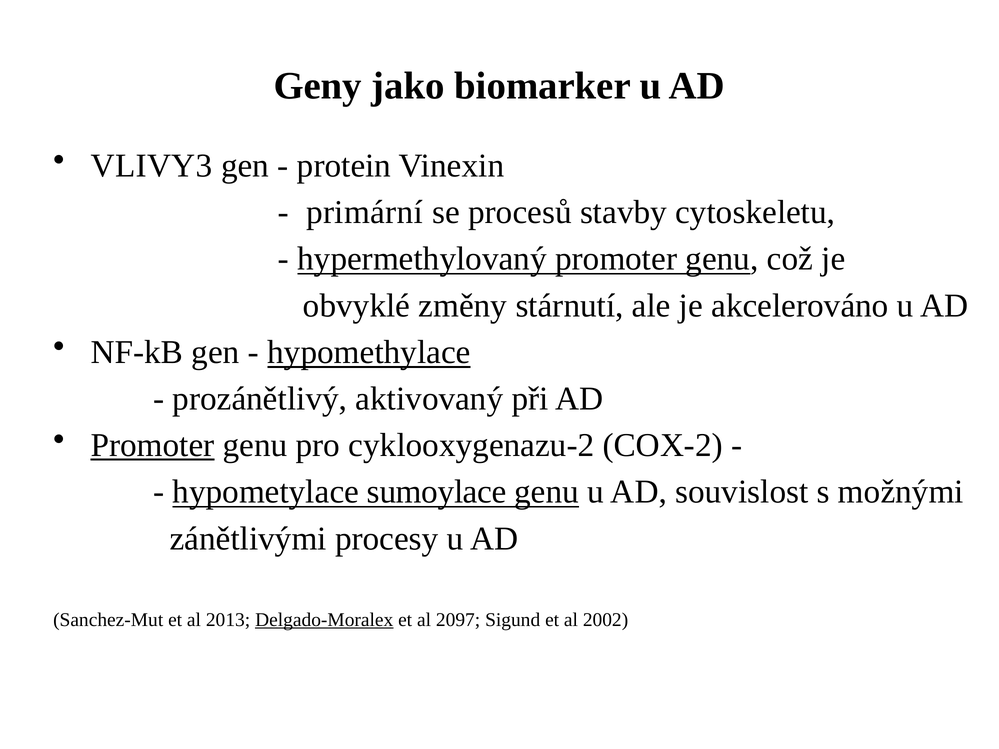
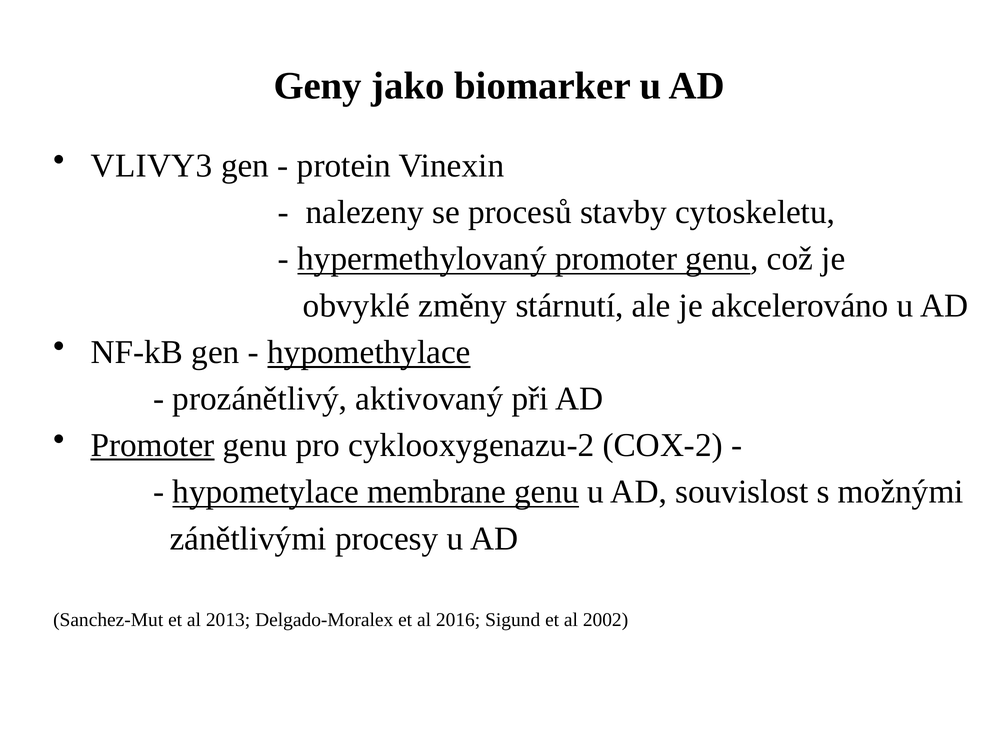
primární: primární -> nalezeny
sumoylace: sumoylace -> membrane
Delgado-Moralex underline: present -> none
2097: 2097 -> 2016
